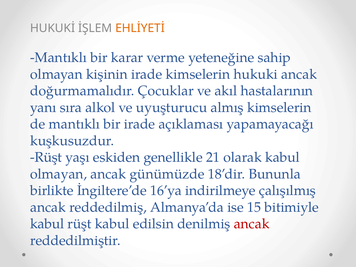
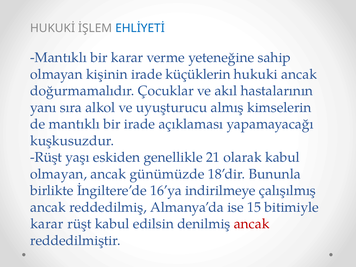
EHLİYETİ colour: orange -> blue
irade kimselerin: kimselerin -> küçüklerin
kabul at (47, 224): kabul -> karar
